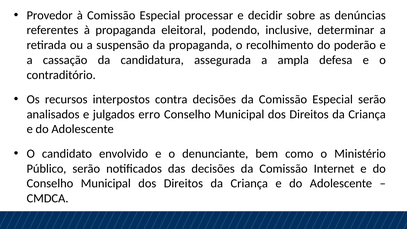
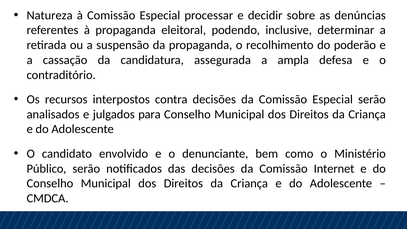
Provedor: Provedor -> Natureza
erro: erro -> para
